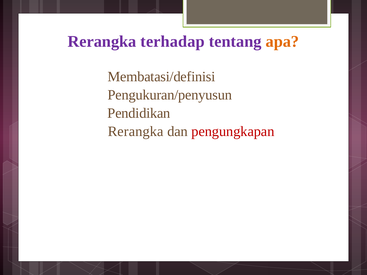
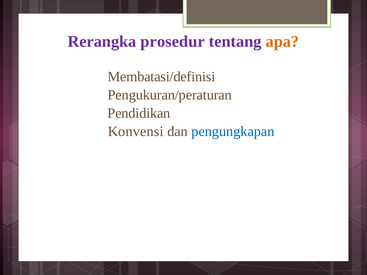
terhadap: terhadap -> prosedur
Pengukuran/penyusun: Pengukuran/penyusun -> Pengukuran/peraturan
Rerangka at (136, 132): Rerangka -> Konvensi
pengungkapan colour: red -> blue
